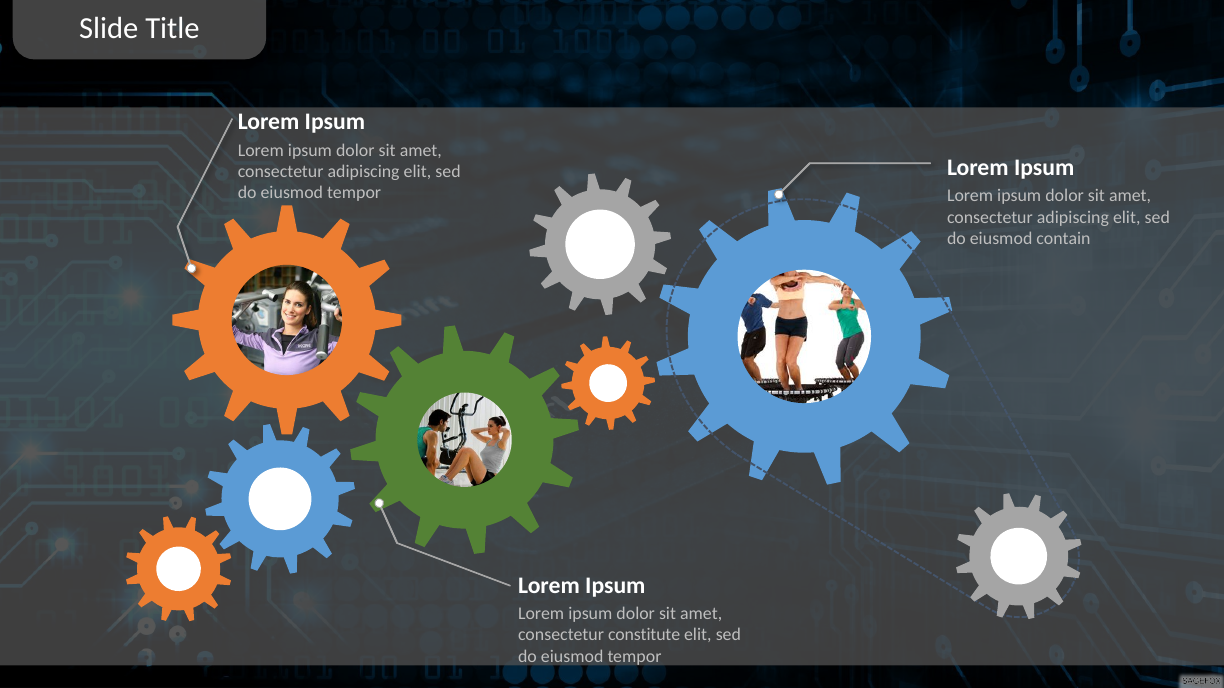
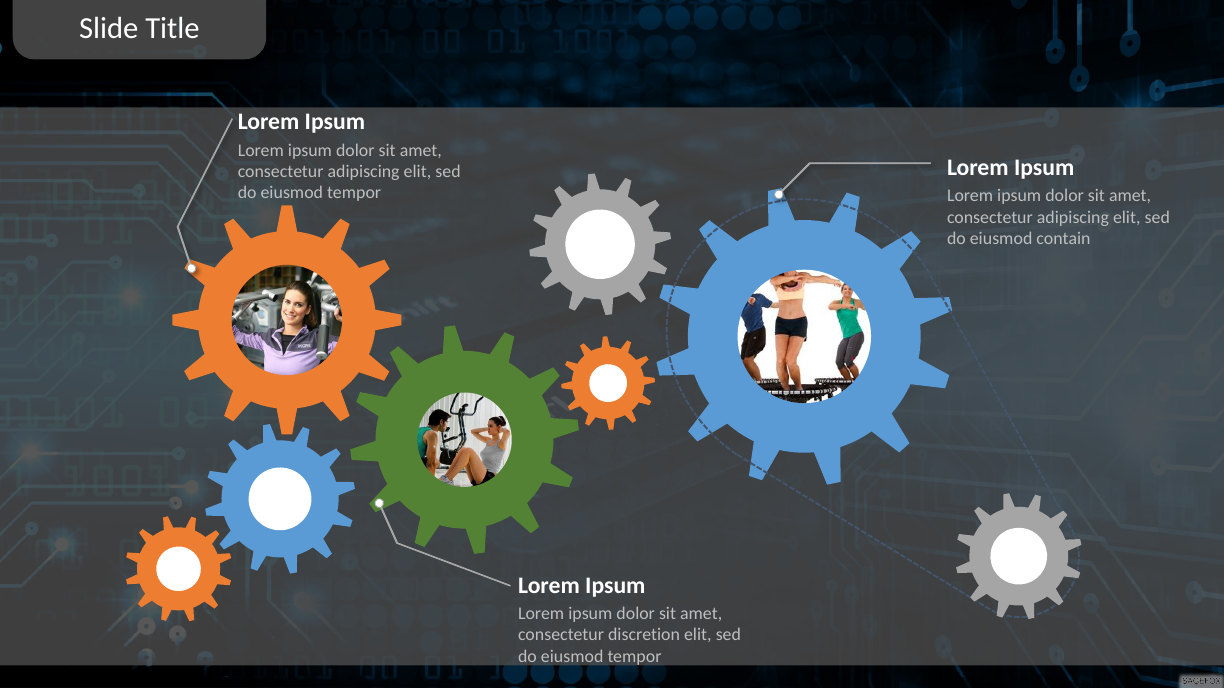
constitute: constitute -> discretion
